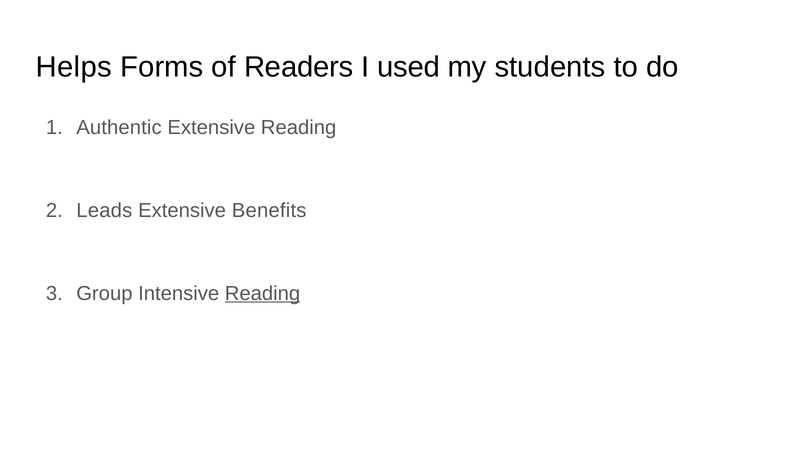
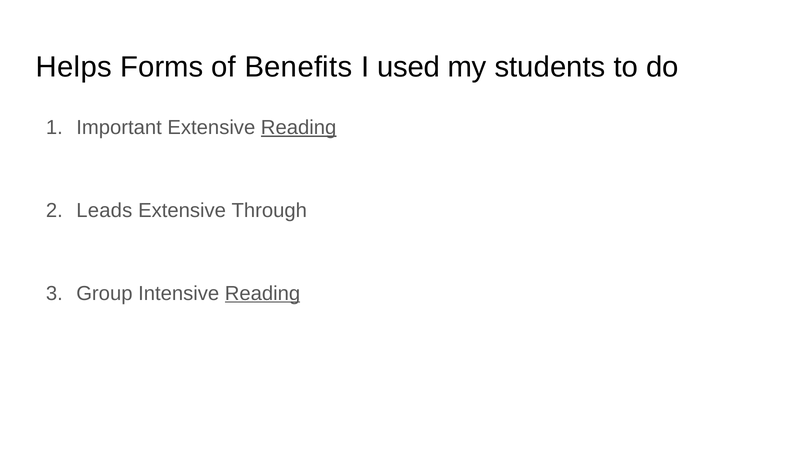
Readers: Readers -> Benefits
Authentic: Authentic -> Important
Reading at (299, 128) underline: none -> present
Benefits: Benefits -> Through
